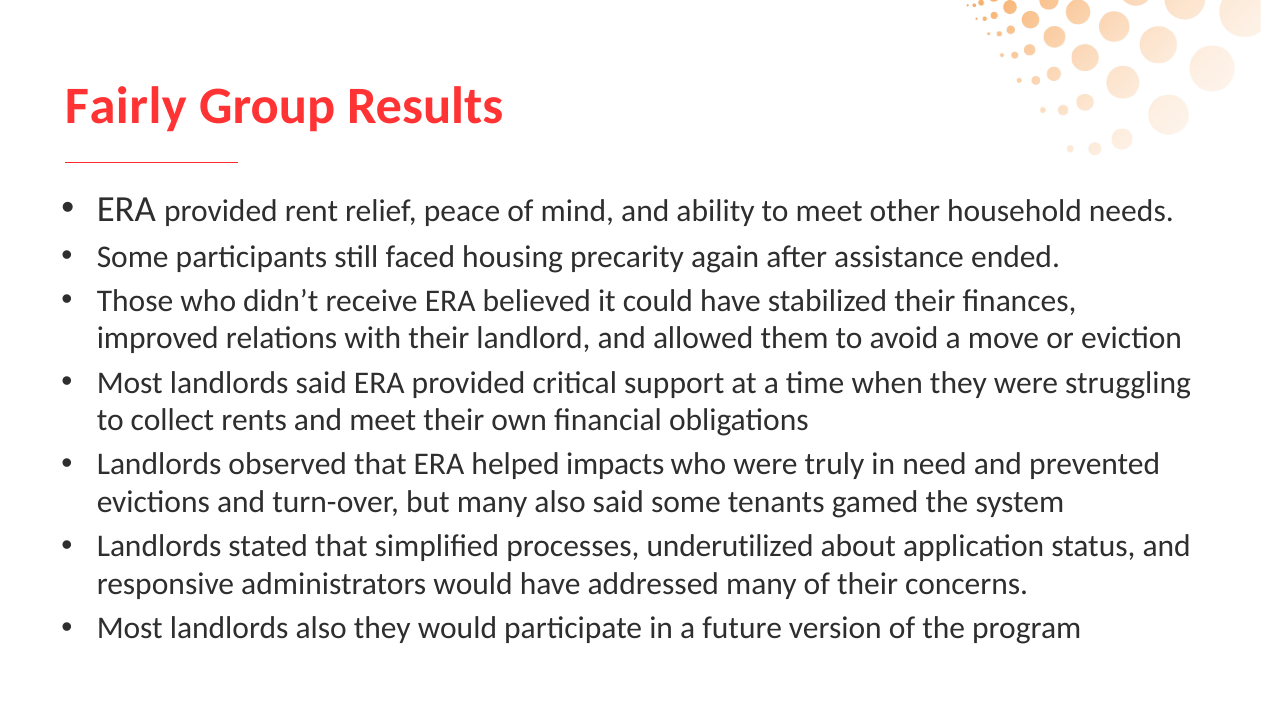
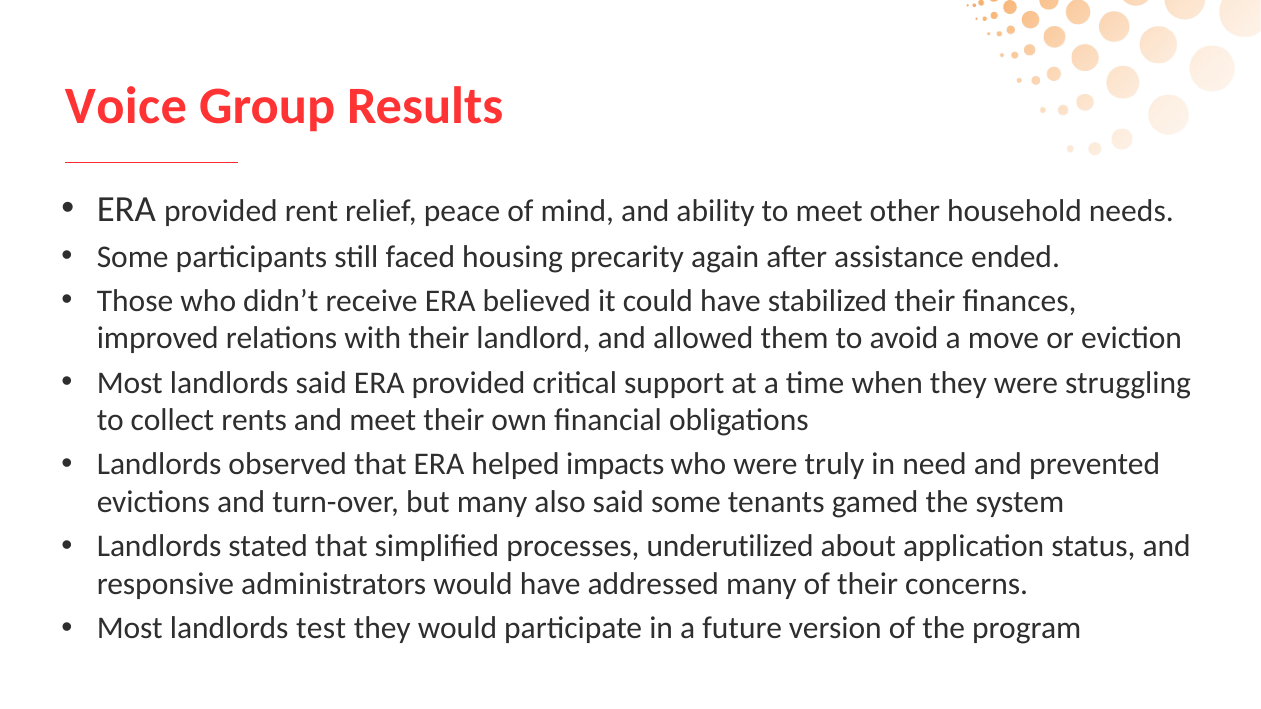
Fairly: Fairly -> Voice
landlords also: also -> test
